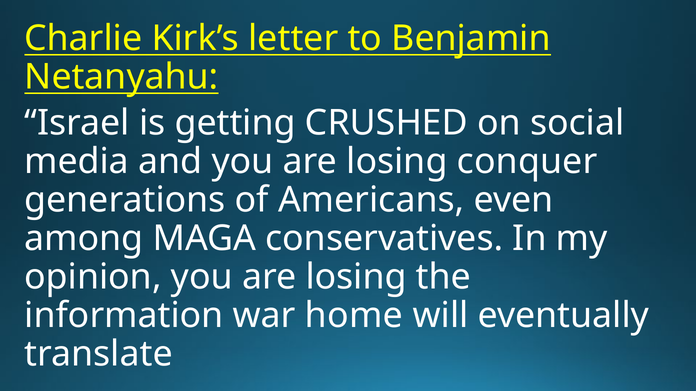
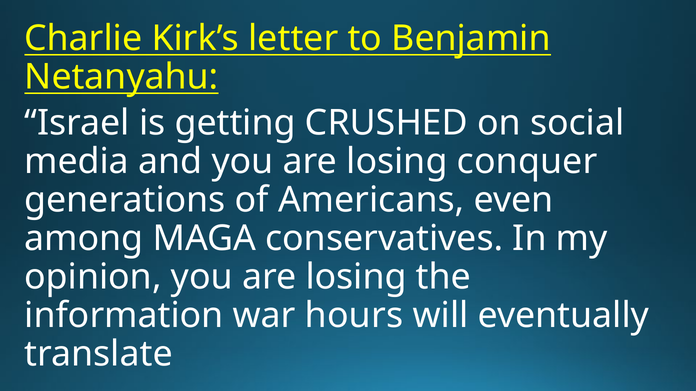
home: home -> hours
